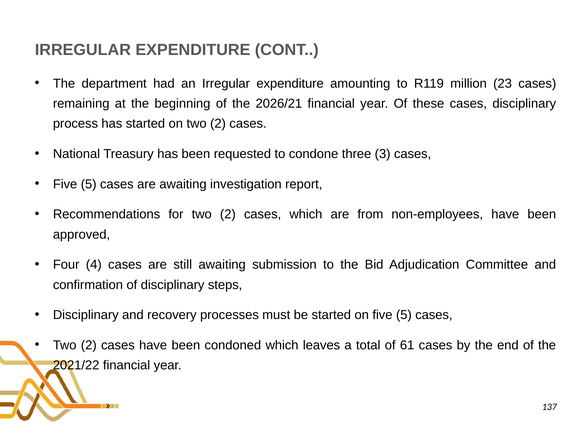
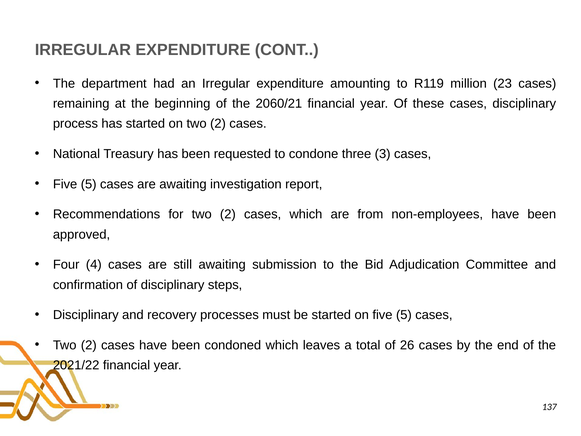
2026/21: 2026/21 -> 2060/21
61: 61 -> 26
